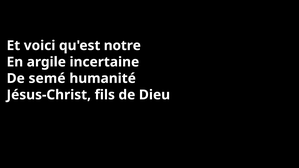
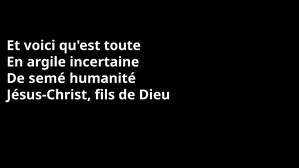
notre: notre -> toute
